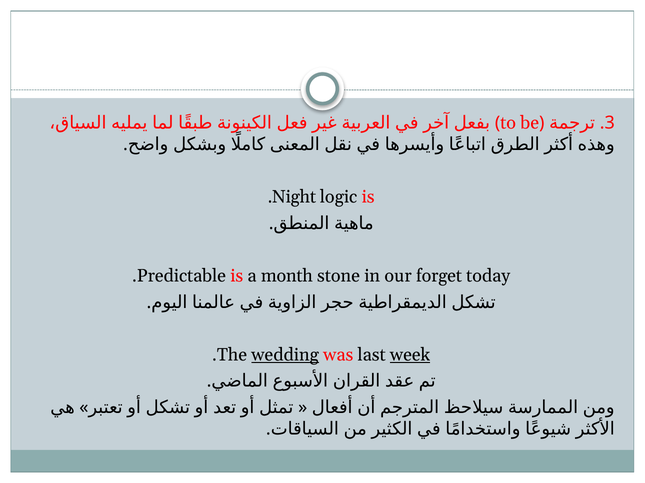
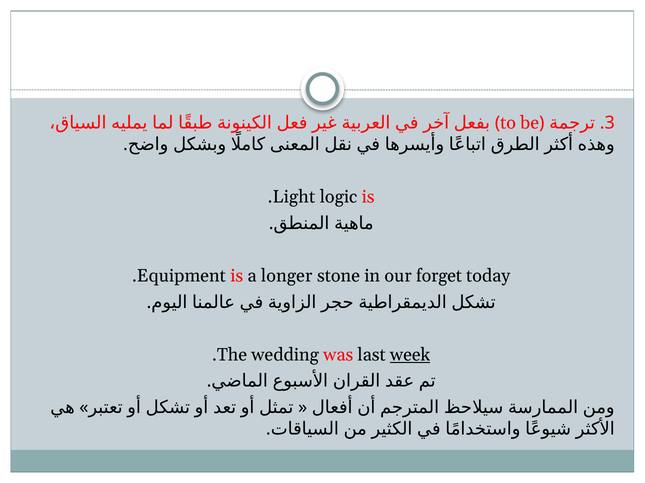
Night: Night -> Light
Predictable: Predictable -> Equipment
month: month -> longer
wedding underline: present -> none
